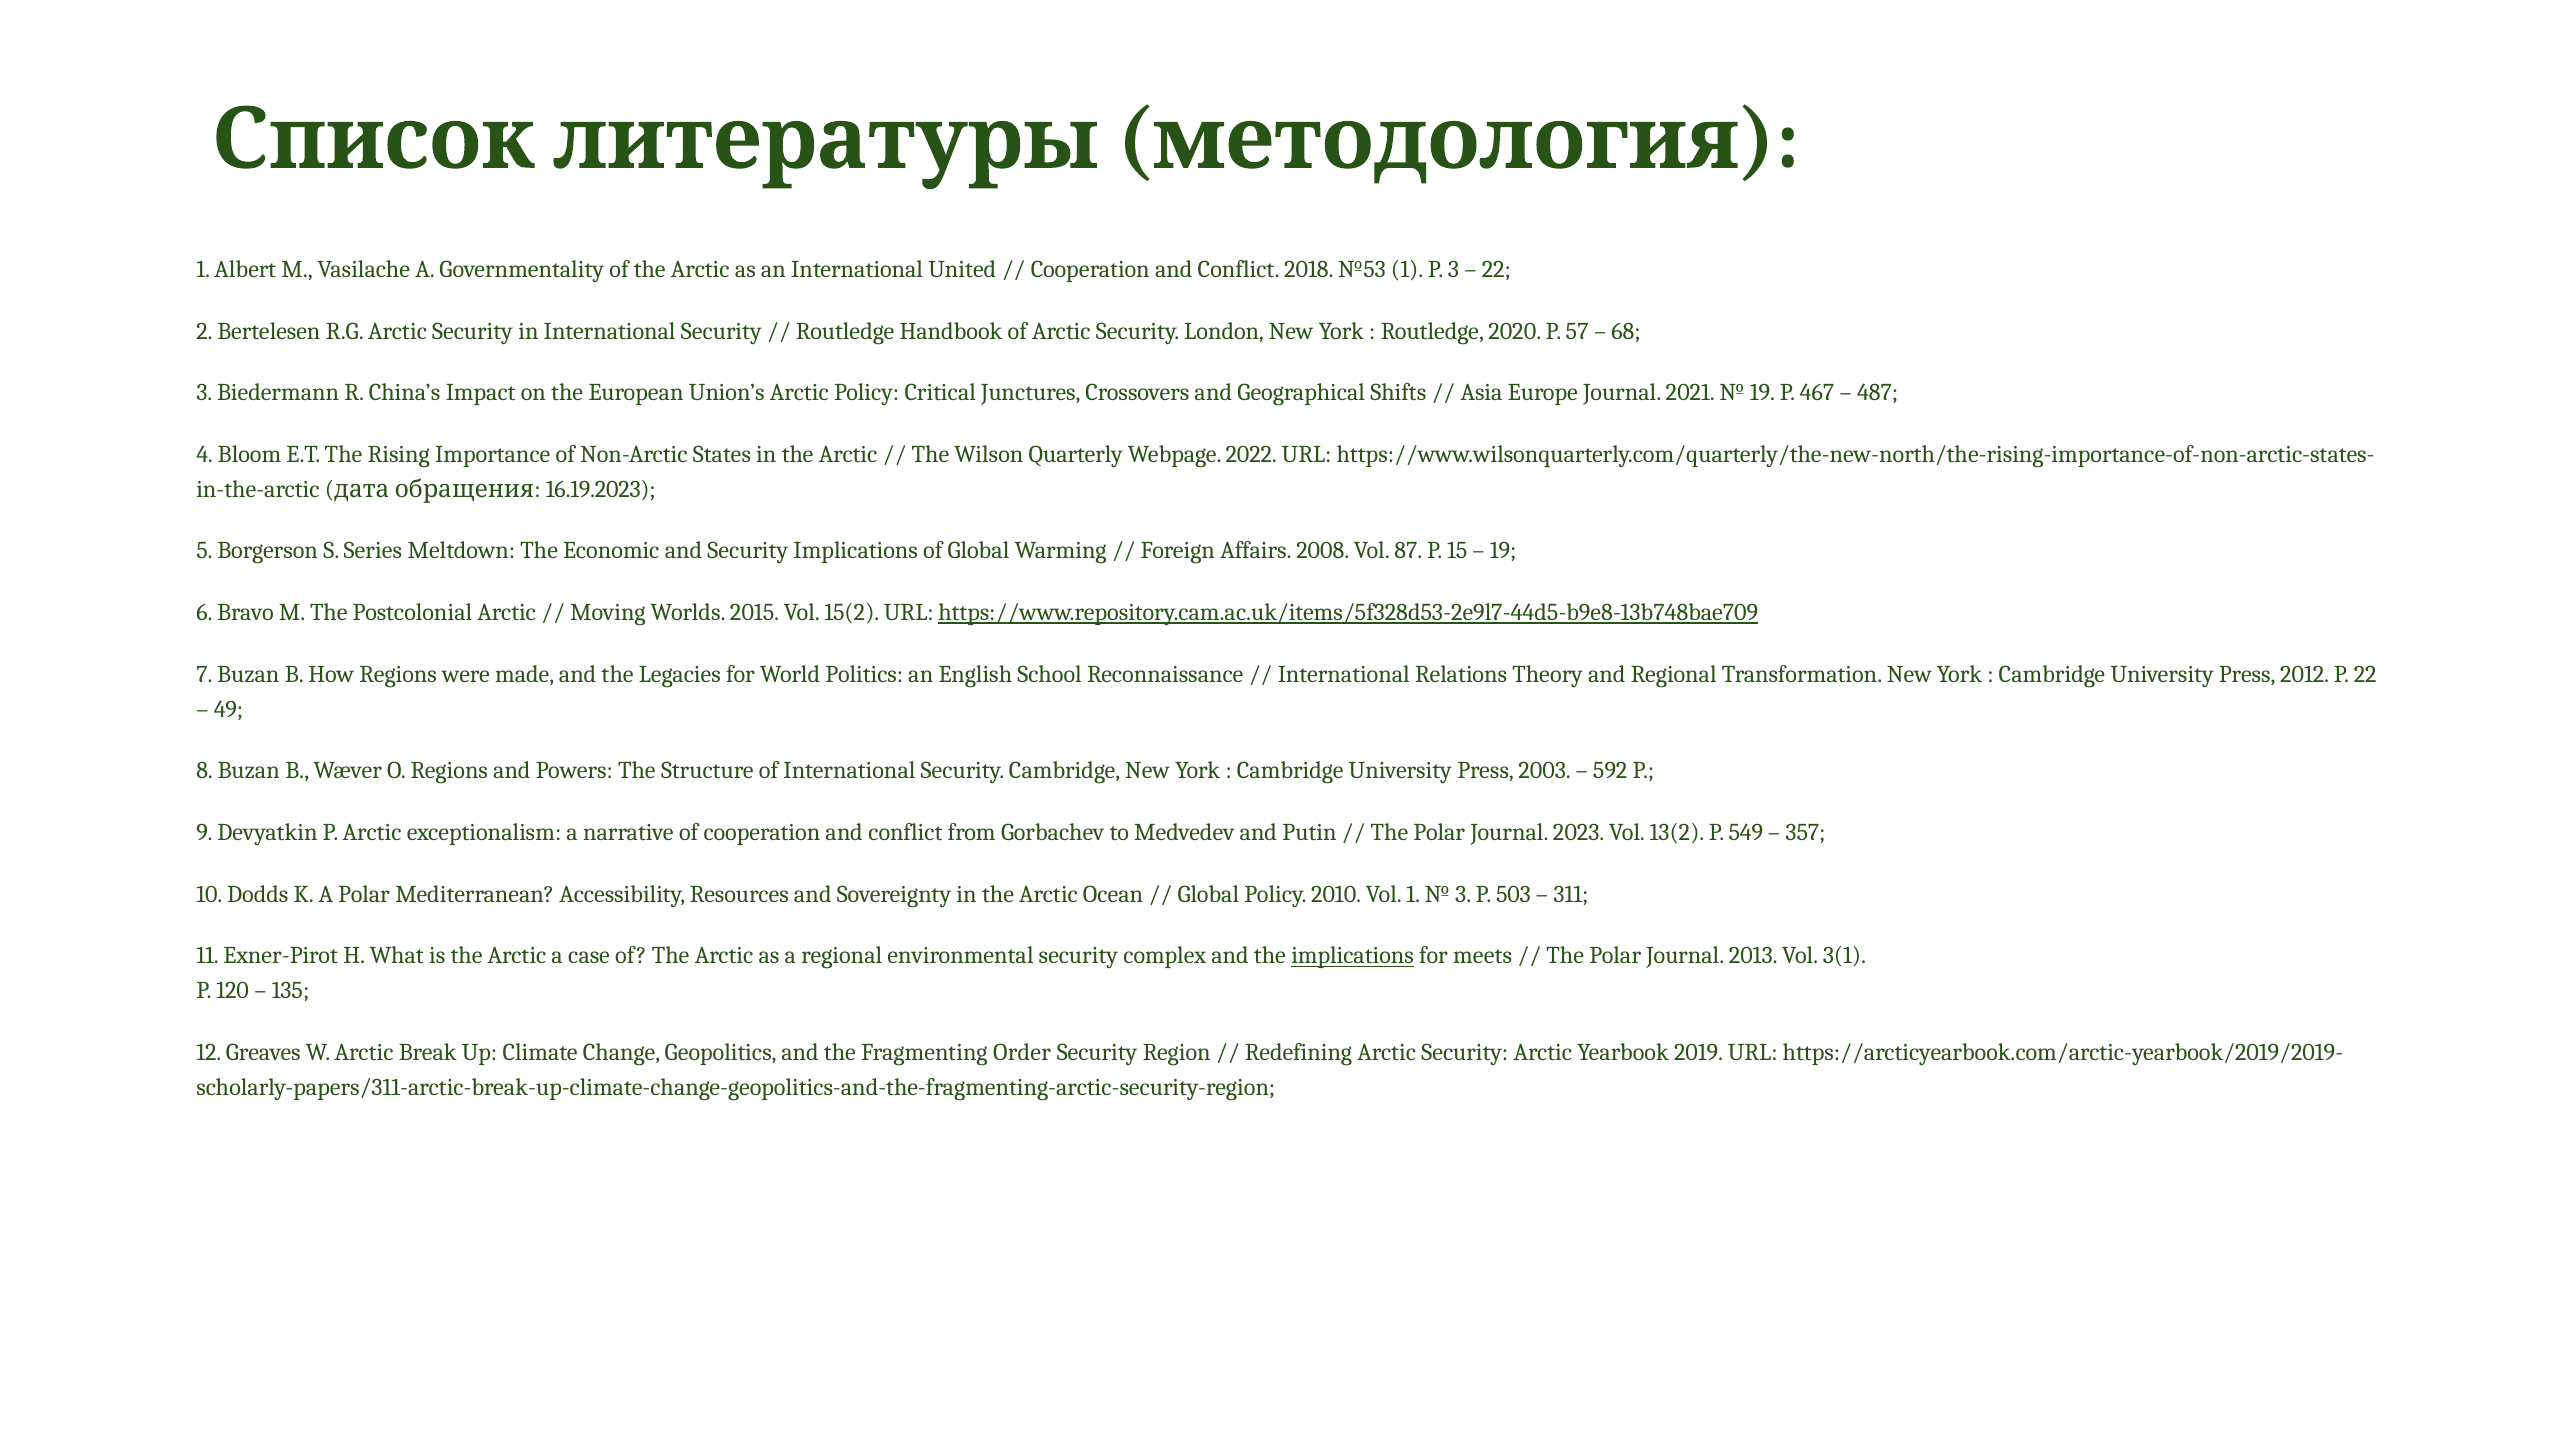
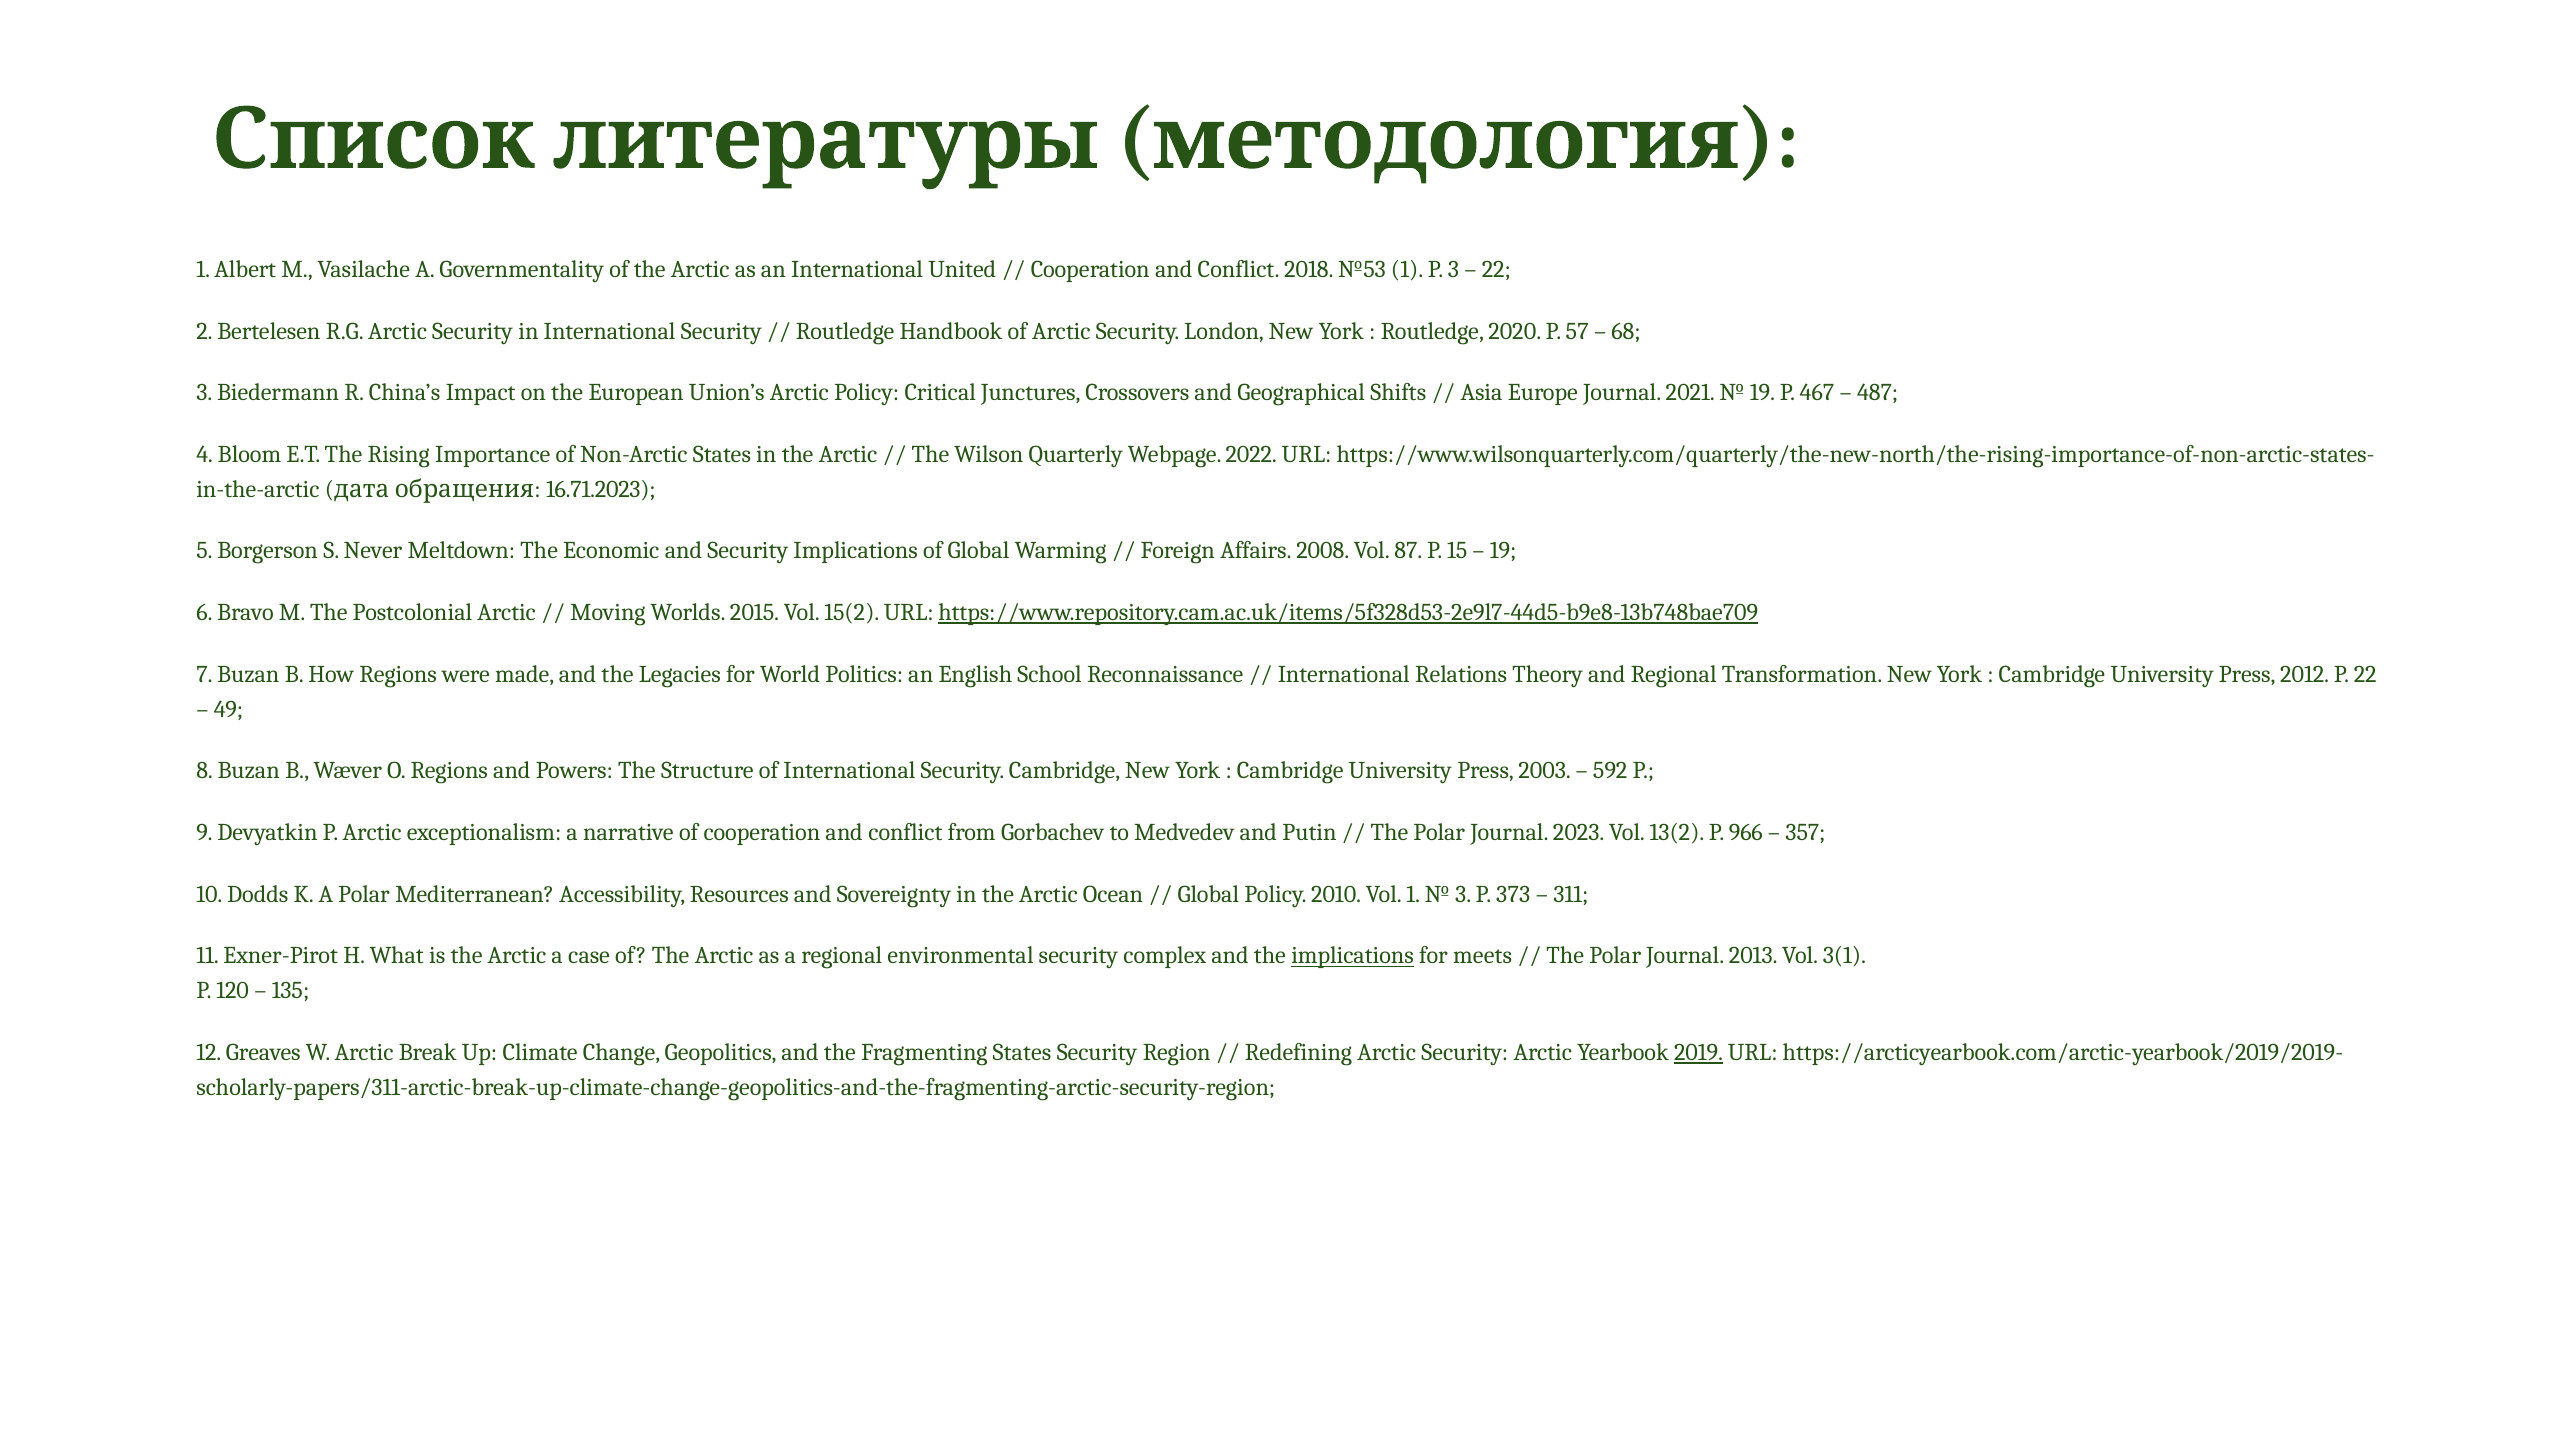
16.19.2023: 16.19.2023 -> 16.71.2023
Series: Series -> Never
549: 549 -> 966
503: 503 -> 373
Fragmenting Order: Order -> States
2019 underline: none -> present
